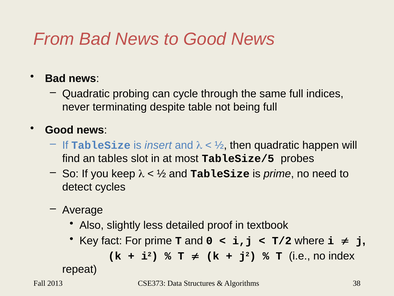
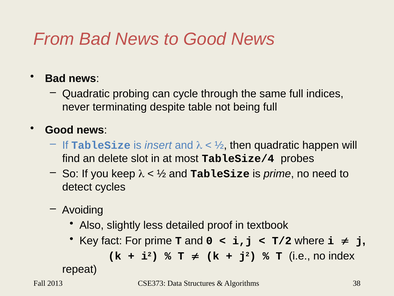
tables: tables -> delete
TableSize/5: TableSize/5 -> TableSize/4
Average: Average -> Avoiding
